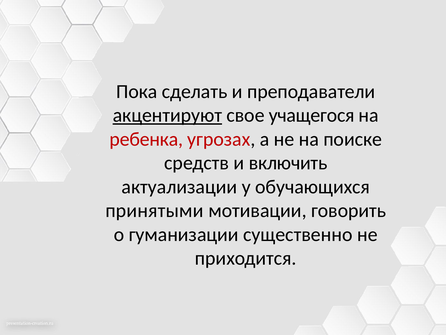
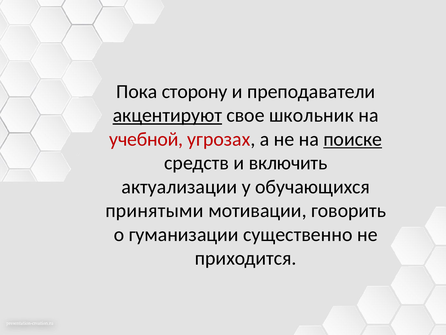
сделать: сделать -> сторону
учащегося: учащегося -> школьник
ребенка: ребенка -> учебной
поиске underline: none -> present
